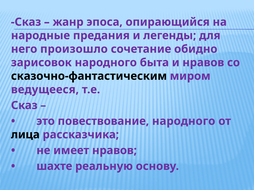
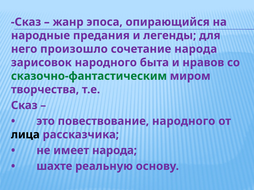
сочетание обидно: обидно -> народа
сказочно-фантастическим colour: black -> green
ведущееся: ведущееся -> творчества
имеет нравов: нравов -> народа
